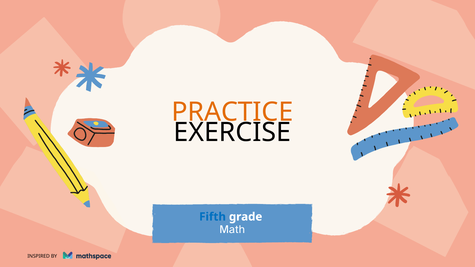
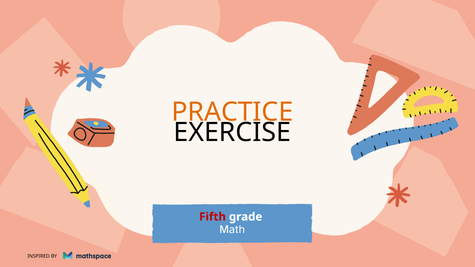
Fifth colour: blue -> red
